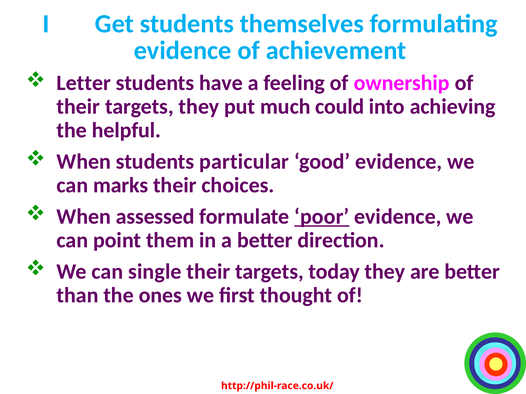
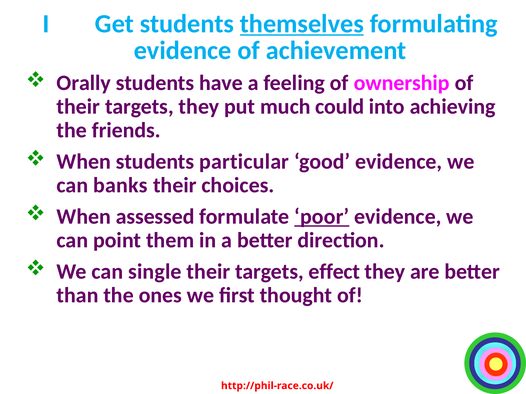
themselves underline: none -> present
Letter: Letter -> Orally
helpful: helpful -> friends
marks: marks -> banks
today: today -> effect
